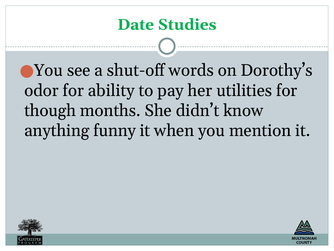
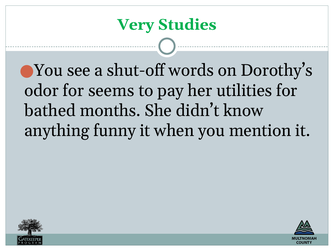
Date: Date -> Very
ability: ability -> seems
though: though -> bathed
